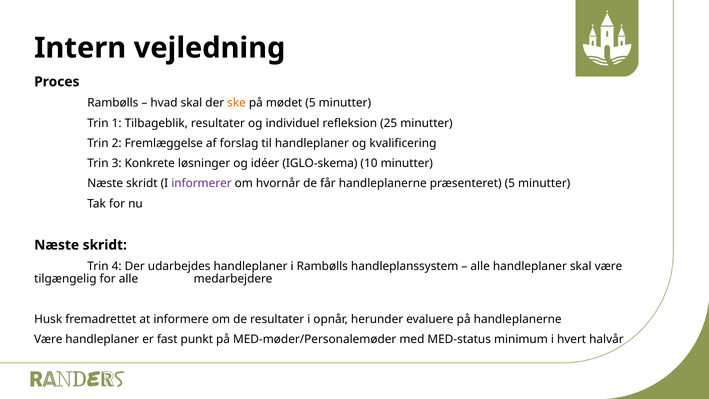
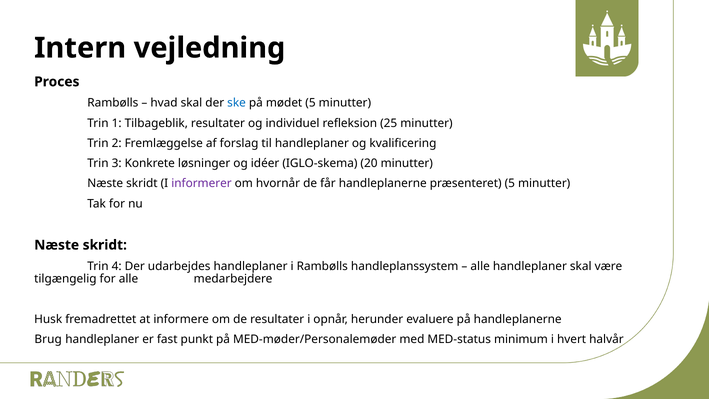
ske colour: orange -> blue
10: 10 -> 20
Være at (48, 339): Være -> Brug
